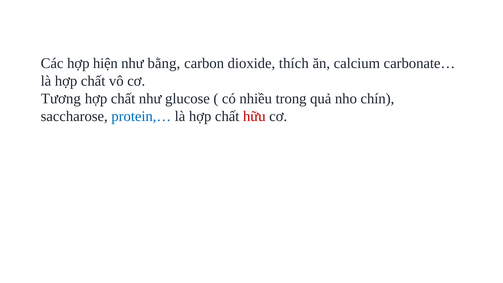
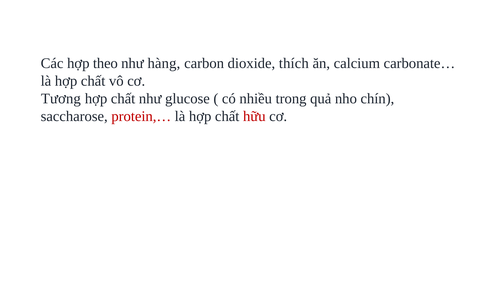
hiện: hiện -> theo
bằng: bằng -> hàng
protein,… colour: blue -> red
